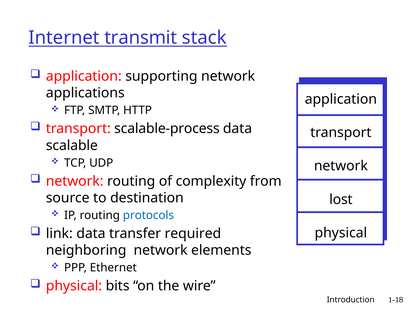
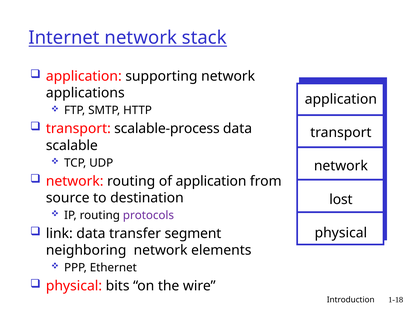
Internet transmit: transmit -> network
of complexity: complexity -> application
protocols colour: blue -> purple
required: required -> segment
